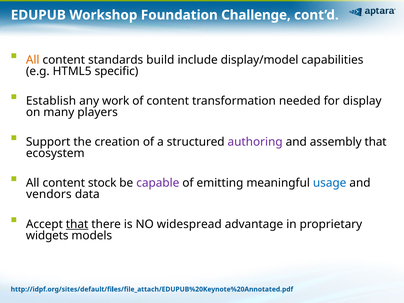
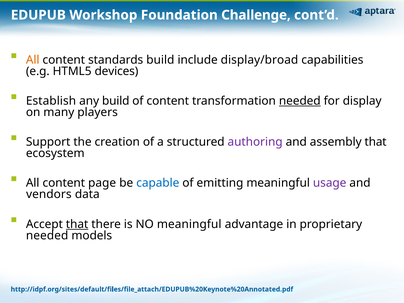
display/model: display/model -> display/broad
specific: specific -> devices
any work: work -> build
needed at (300, 101) underline: none -> present
stock: stock -> page
capable colour: purple -> blue
usage colour: blue -> purple
NO widespread: widespread -> meaningful
widgets at (47, 235): widgets -> needed
